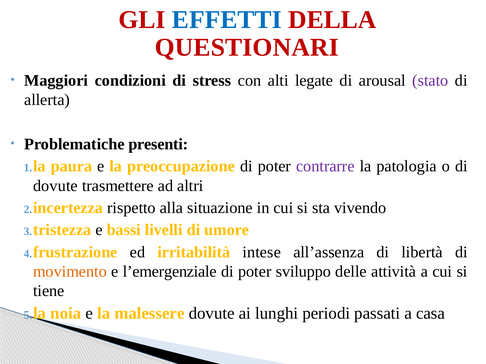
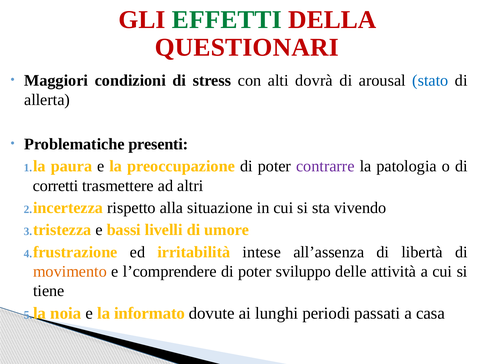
EFFETTI colour: blue -> green
legate: legate -> dovrà
stato colour: purple -> blue
dovute at (55, 186): dovute -> corretti
l’emergenziale: l’emergenziale -> l’comprendere
malessere: malessere -> informato
